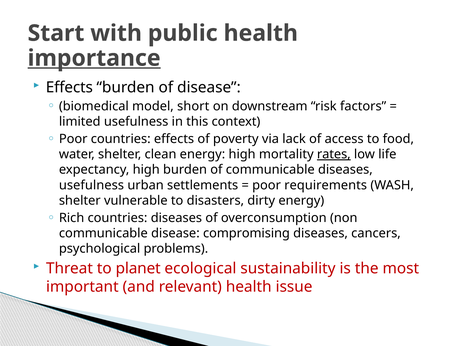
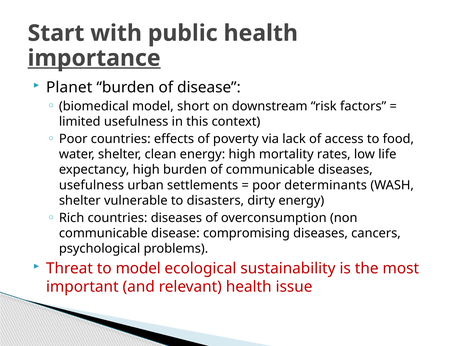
Effects at (69, 87): Effects -> Planet
rates underline: present -> none
requirements: requirements -> determinants
to planet: planet -> model
